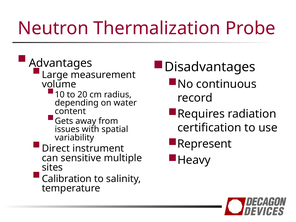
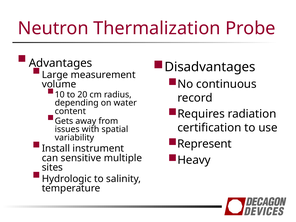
Direct: Direct -> Install
Calibration: Calibration -> Hydrologic
